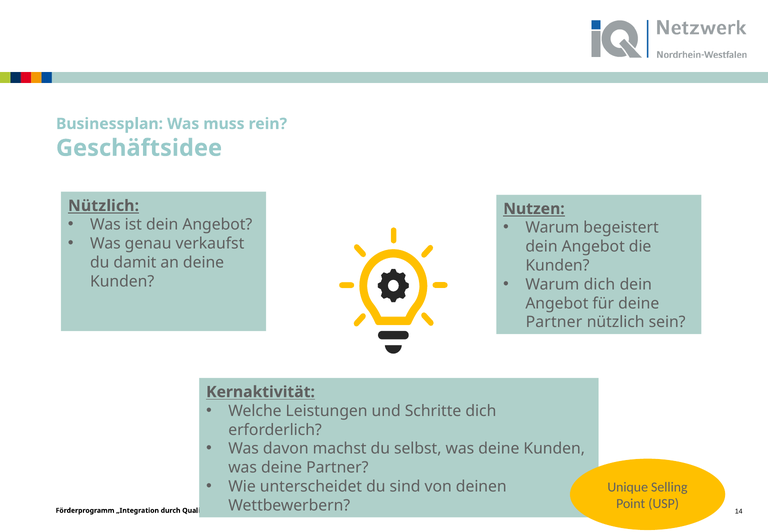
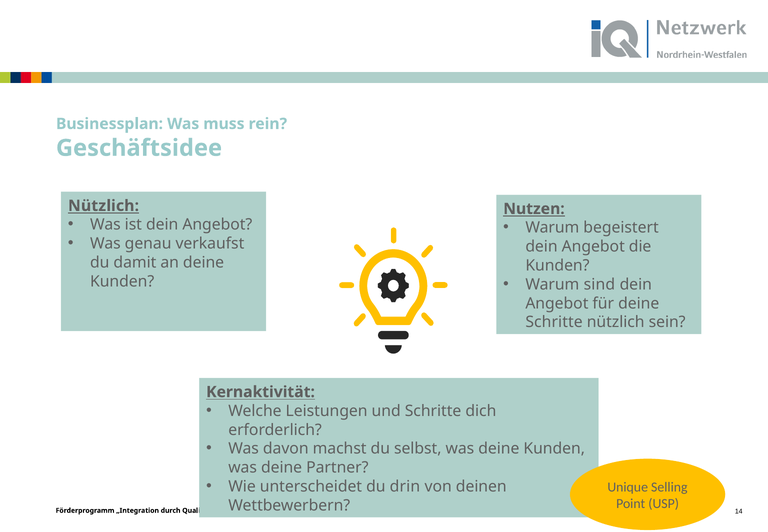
Warum dich: dich -> sind
Partner at (554, 322): Partner -> Schritte
sind: sind -> drin
